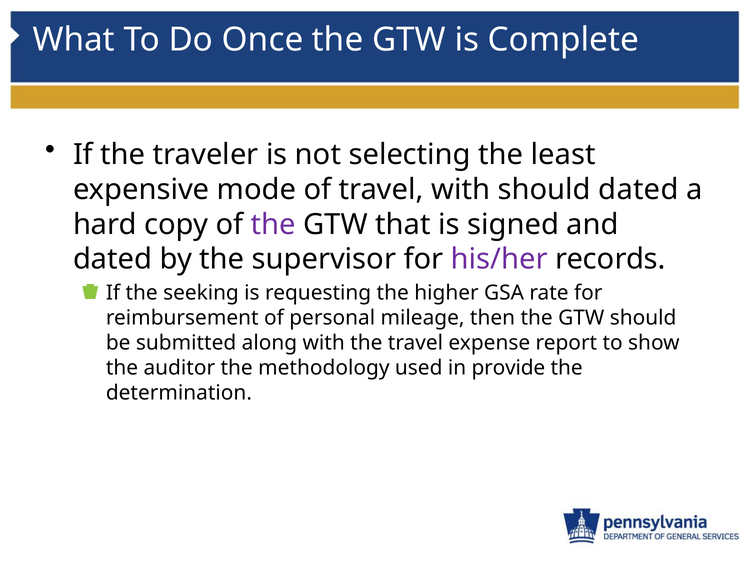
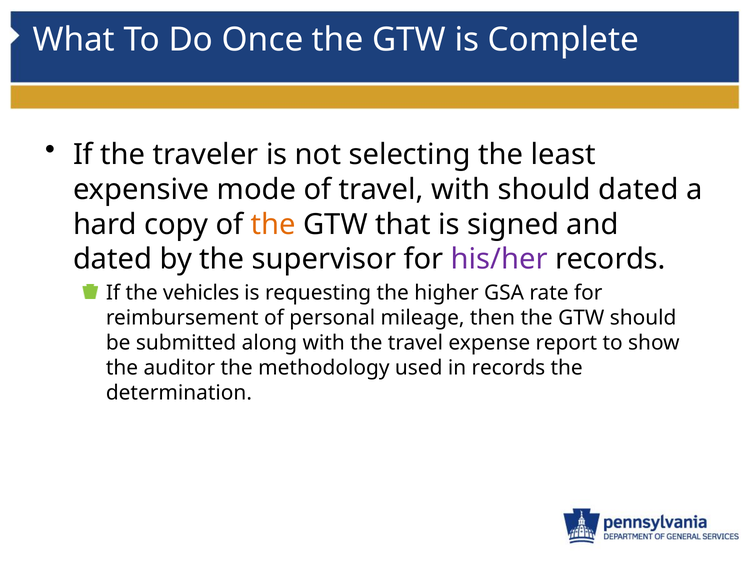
the at (273, 225) colour: purple -> orange
seeking: seeking -> vehicles
in provide: provide -> records
